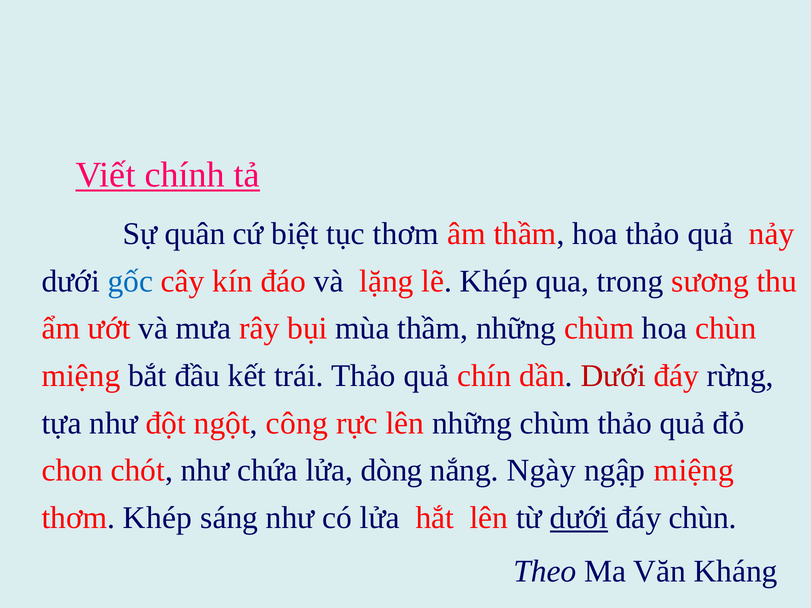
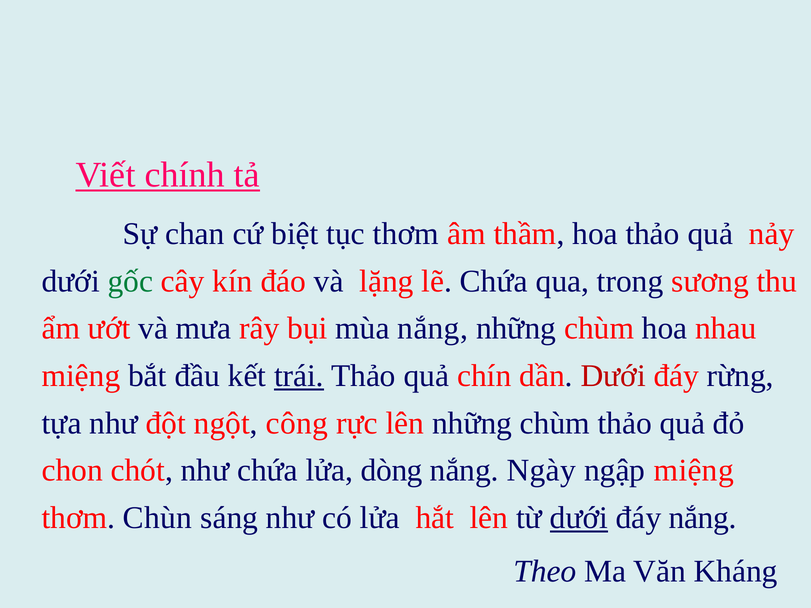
quân: quân -> chan
gốc colour: blue -> green
lẽ Khép: Khép -> Chứa
mùa thầm: thầm -> nắng
hoa chùn: chùn -> nhau
trái underline: none -> present
thơm Khép: Khép -> Chùn
đáy chùn: chùn -> nắng
